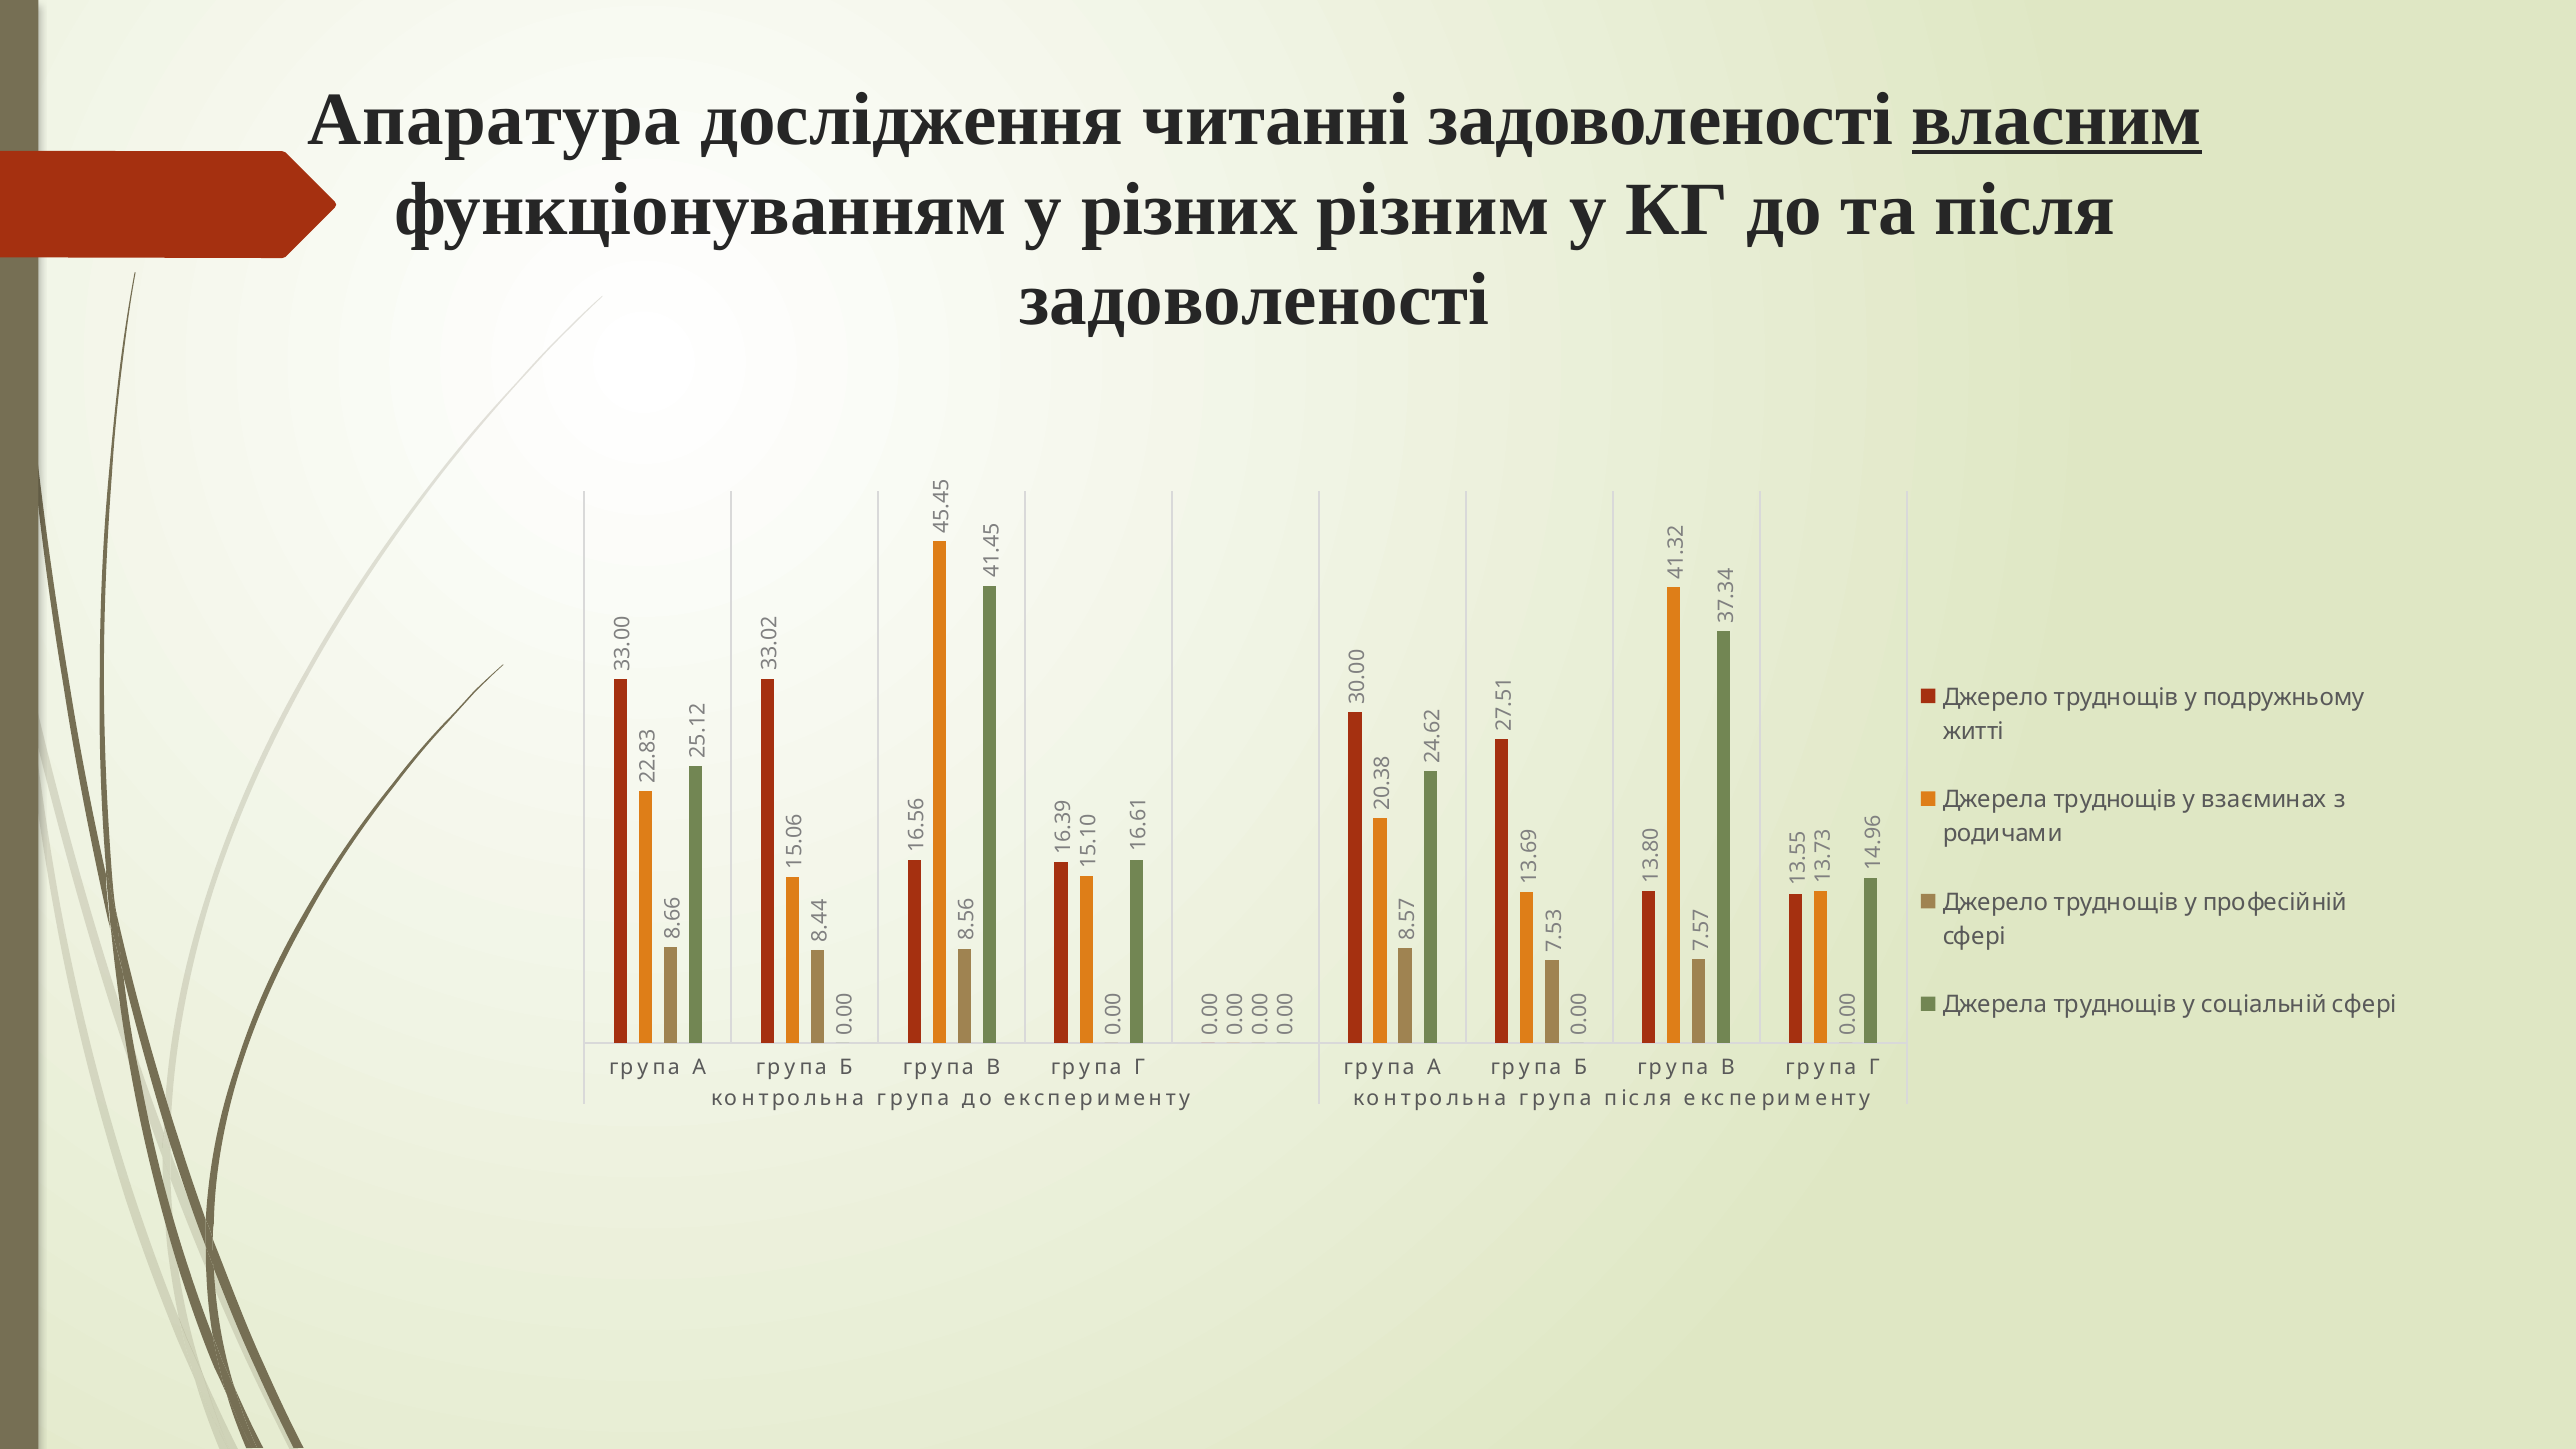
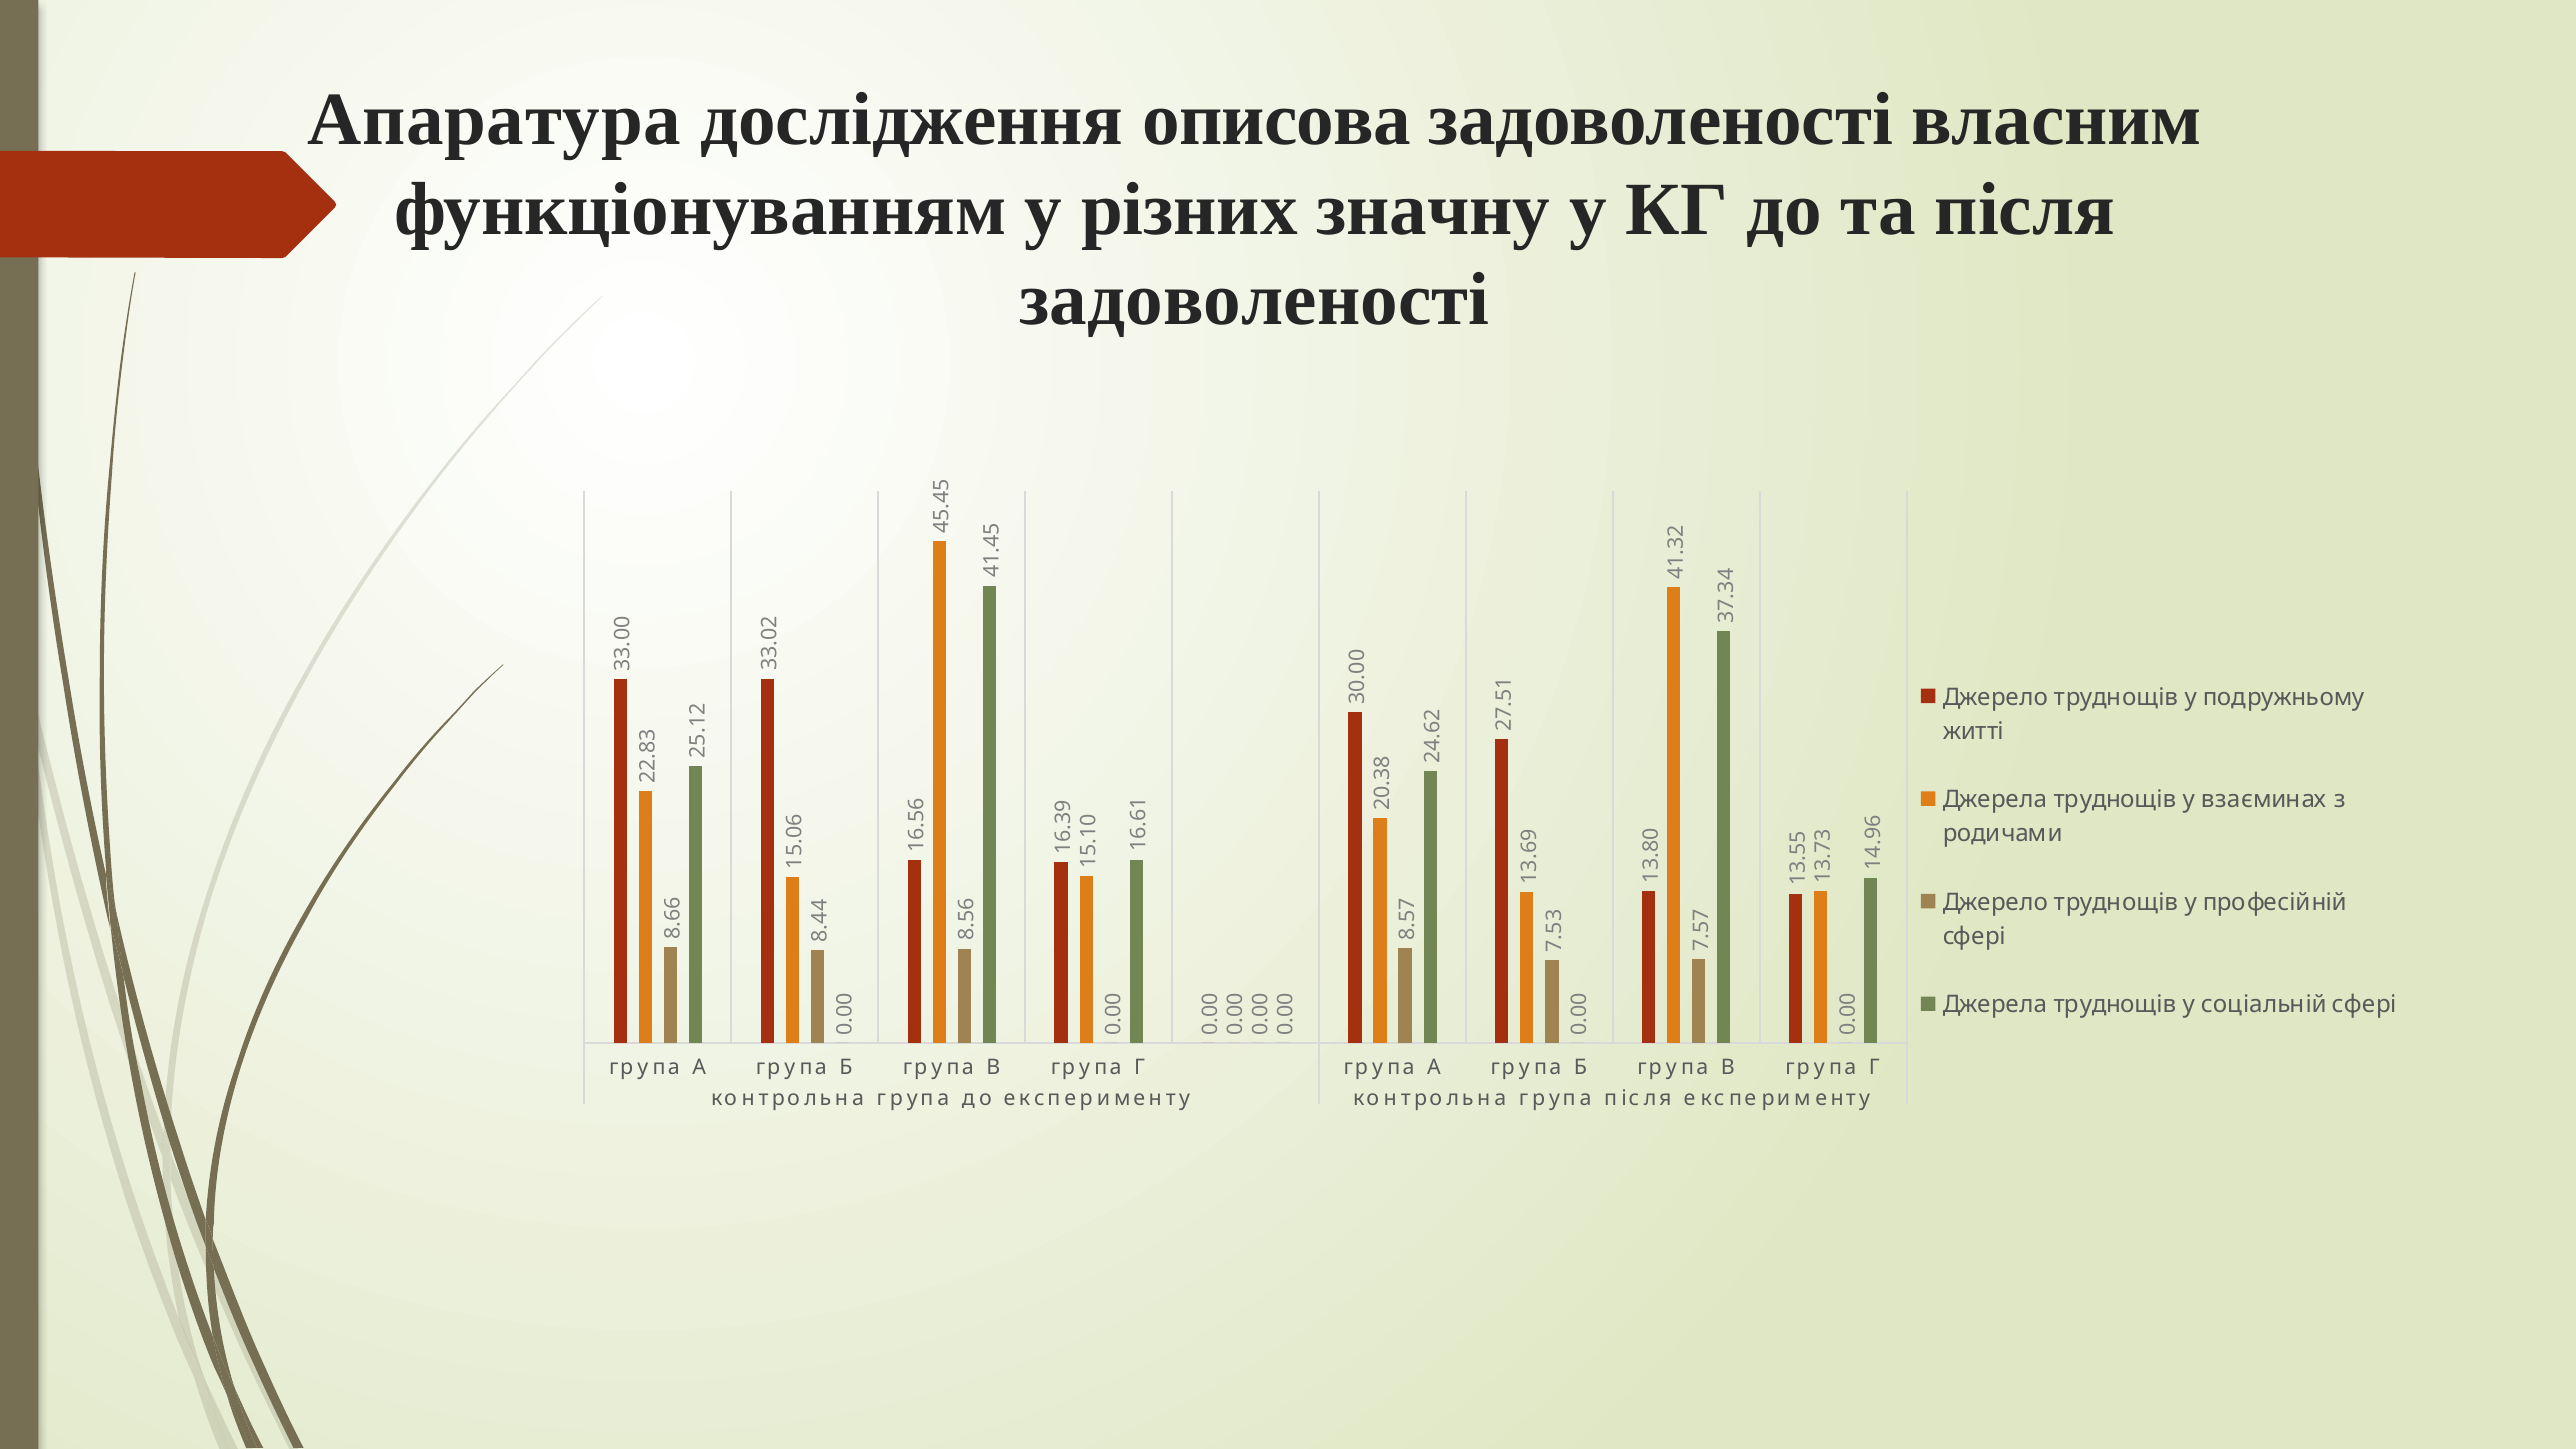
читанні: читанні -> описова
власним underline: present -> none
різним: різним -> значну
